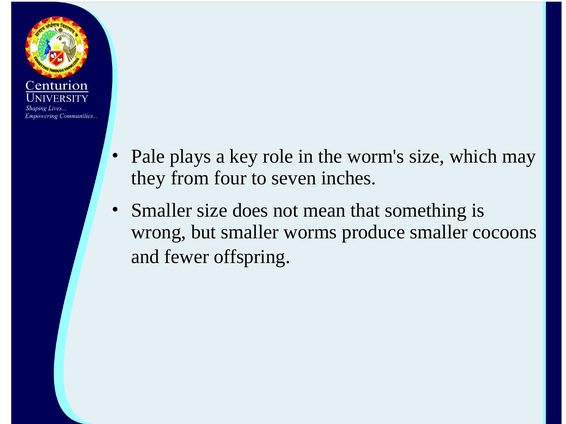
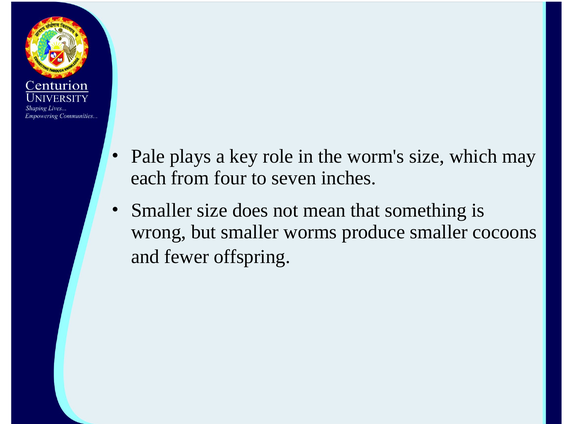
they: they -> each
